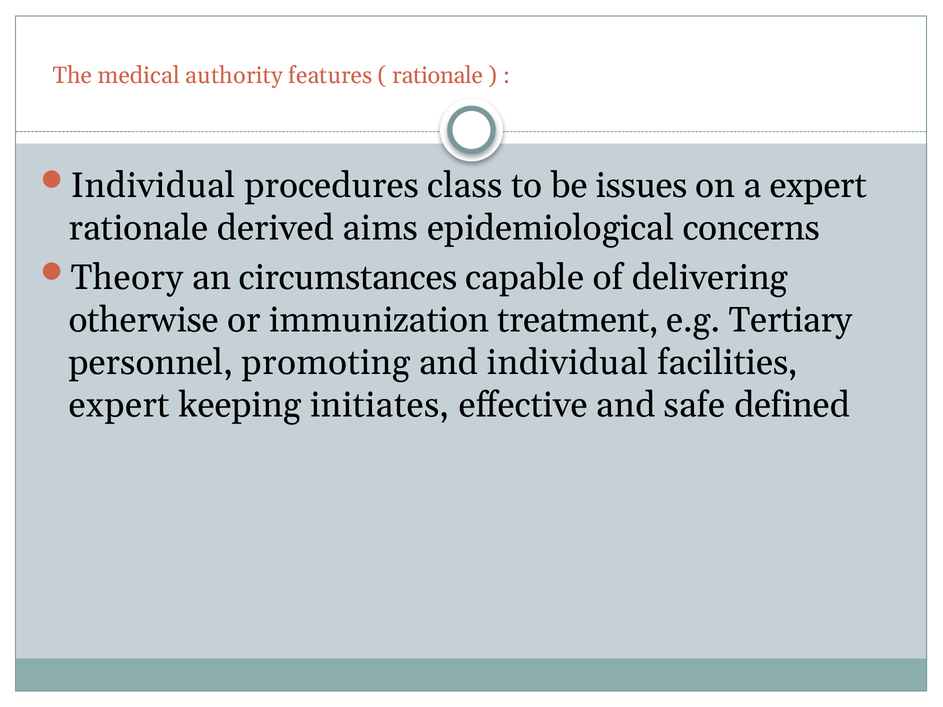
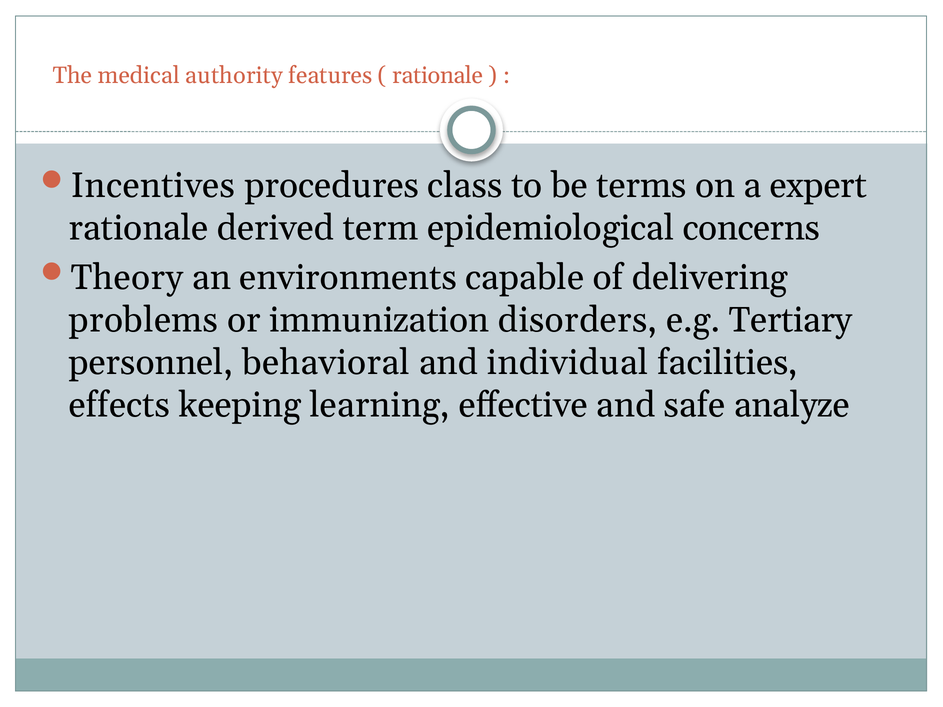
Individual at (153, 186): Individual -> Incentives
issues: issues -> terms
aims: aims -> term
circumstances: circumstances -> environments
otherwise: otherwise -> problems
treatment: treatment -> disorders
promoting: promoting -> behavioral
expert at (119, 405): expert -> effects
initiates: initiates -> learning
defined: defined -> analyze
